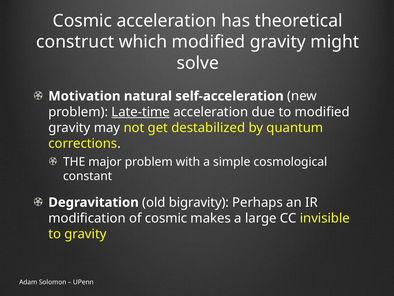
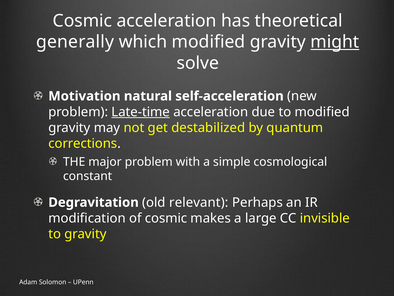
construct: construct -> generally
might underline: none -> present
bigravity: bigravity -> relevant
